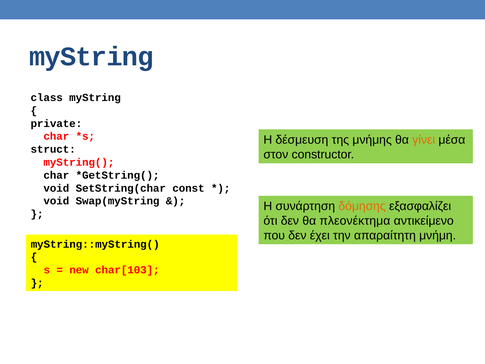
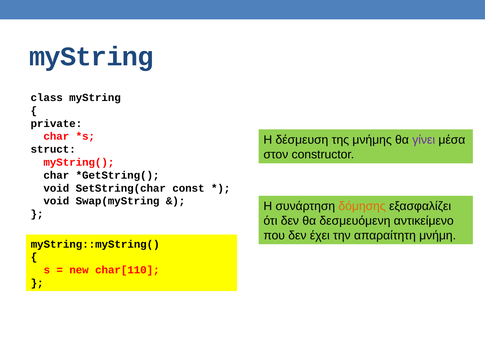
γίνει colour: orange -> purple
πλεονέκτημα: πλεονέκτημα -> δεσμευόμενη
char[103: char[103 -> char[110
